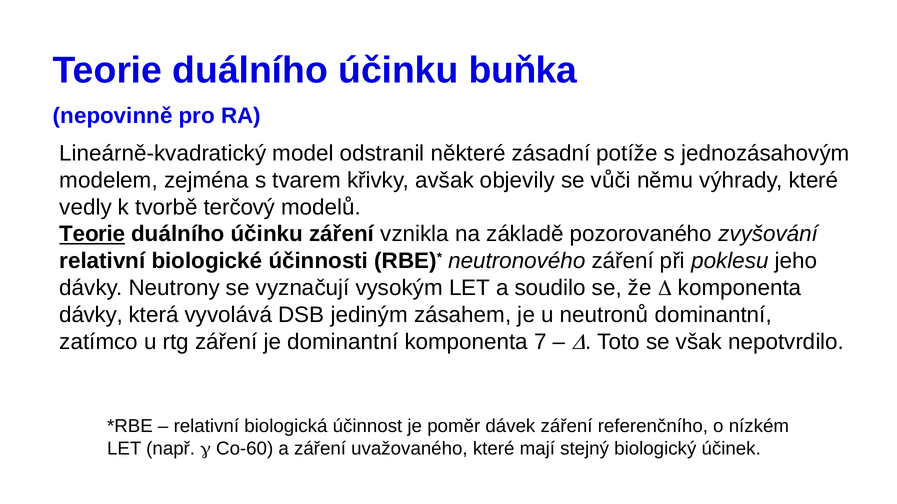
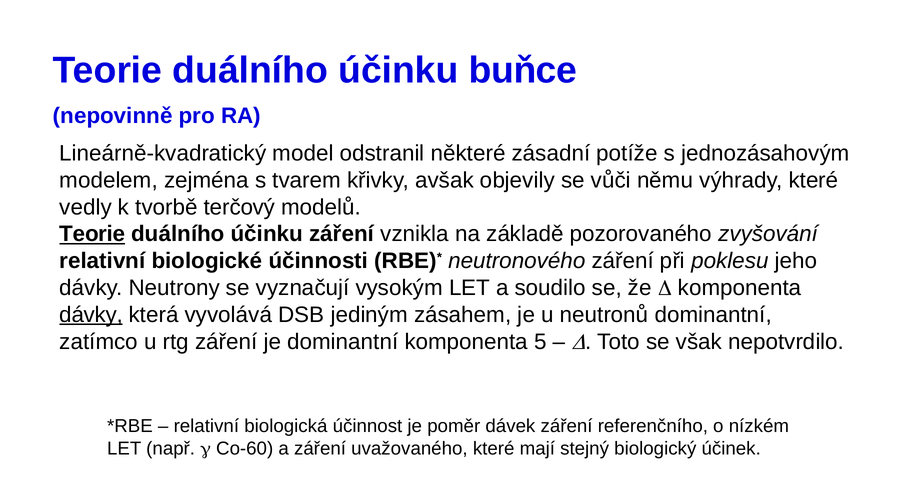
buňka: buňka -> buňce
dávky at (91, 315) underline: none -> present
7: 7 -> 5
